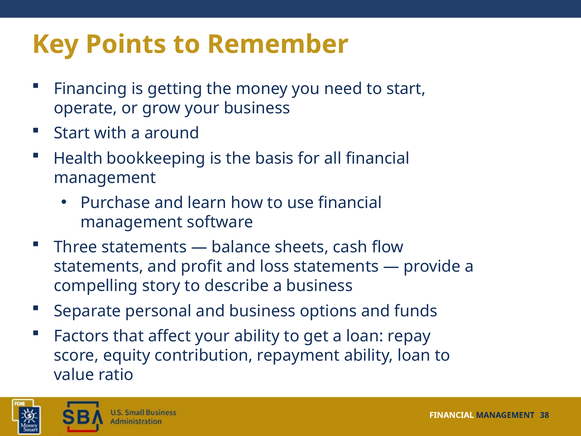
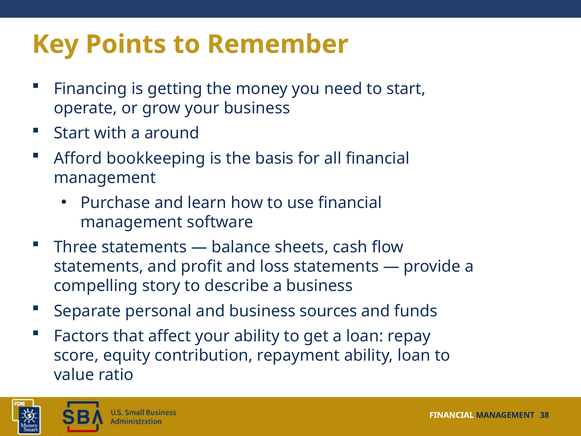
Health: Health -> Afford
options: options -> sources
